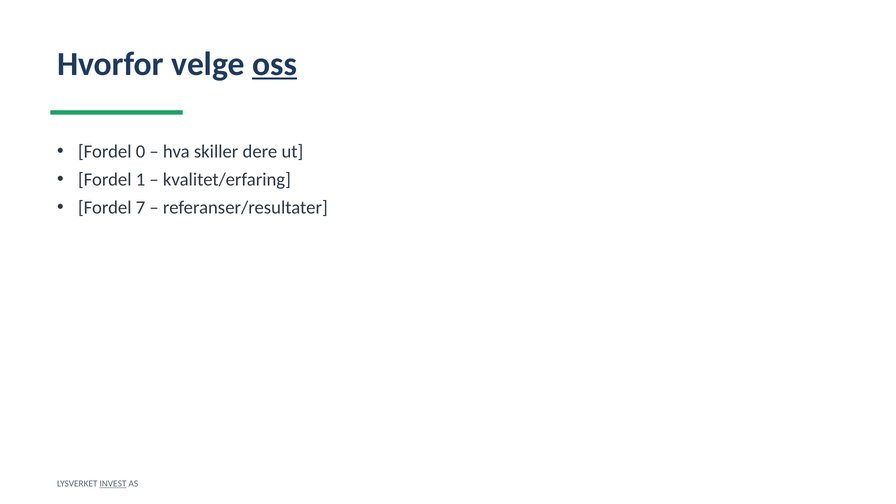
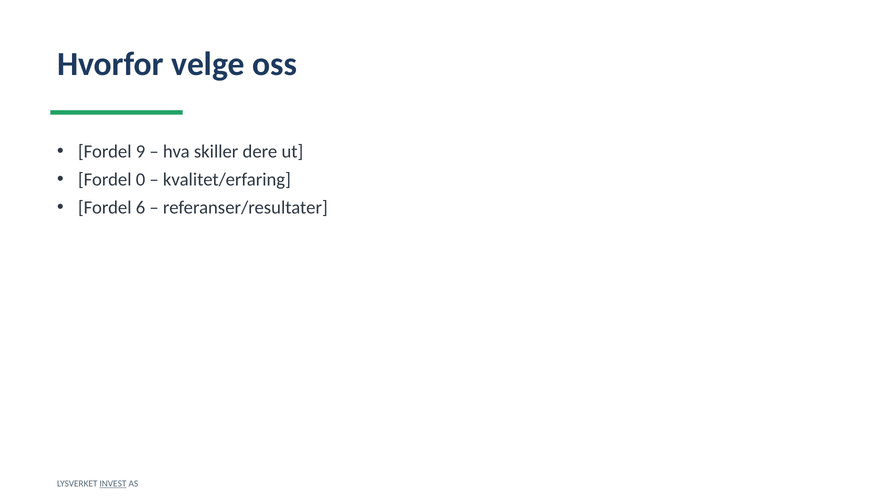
oss underline: present -> none
0: 0 -> 9
1: 1 -> 0
7: 7 -> 6
